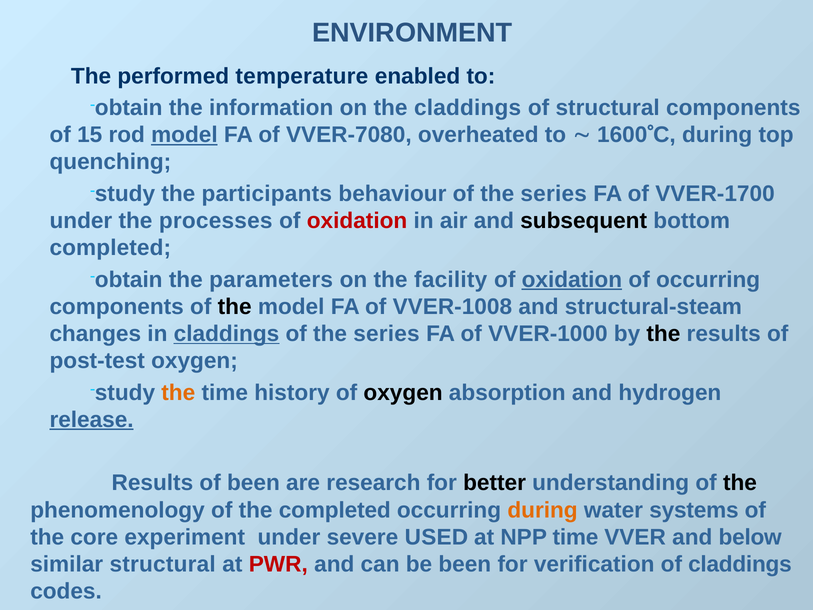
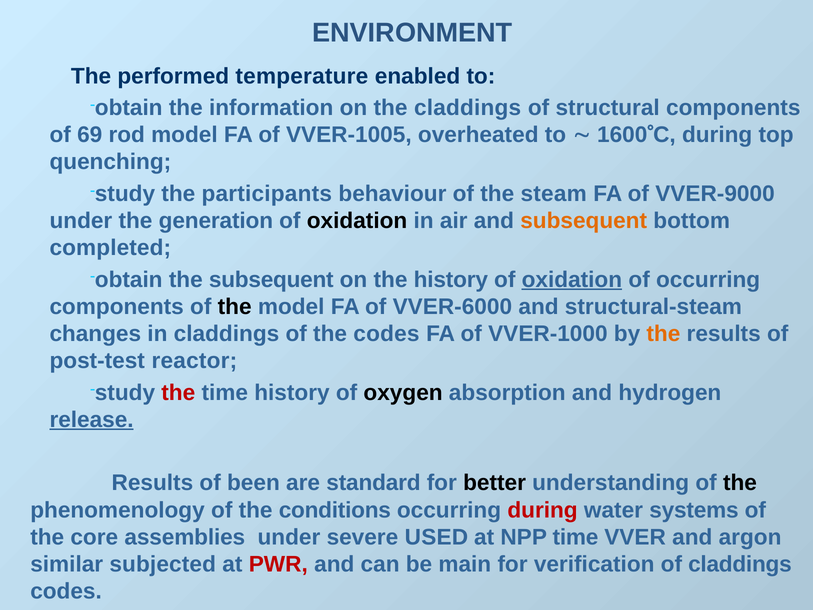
15: 15 -> 69
model at (184, 135) underline: present -> none
VVER-7080: VVER-7080 -> VVER-1005
behaviour of the series: series -> steam
VVER-1700: VVER-1700 -> VVER-9000
processes: processes -> generation
oxidation at (357, 221) colour: red -> black
subsequent at (584, 221) colour: black -> orange
the parameters: parameters -> subsequent
the facility: facility -> history
VVER-1008: VVER-1008 -> VVER-6000
claddings at (226, 334) underline: present -> none
series at (386, 334): series -> codes
the at (663, 334) colour: black -> orange
post-test oxygen: oxygen -> reactor
the at (178, 392) colour: orange -> red
research: research -> standard
the completed: completed -> conditions
during at (543, 510) colour: orange -> red
experiment: experiment -> assemblies
below: below -> argon
similar structural: structural -> subjected
be been: been -> main
